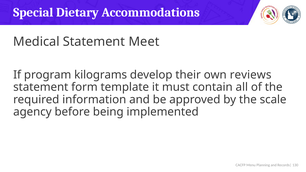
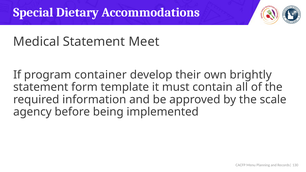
kilograms: kilograms -> container
reviews: reviews -> brightly
